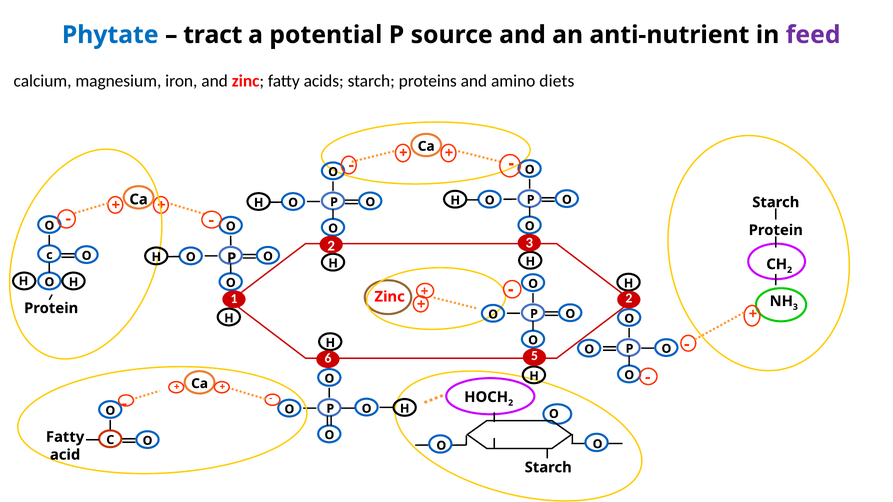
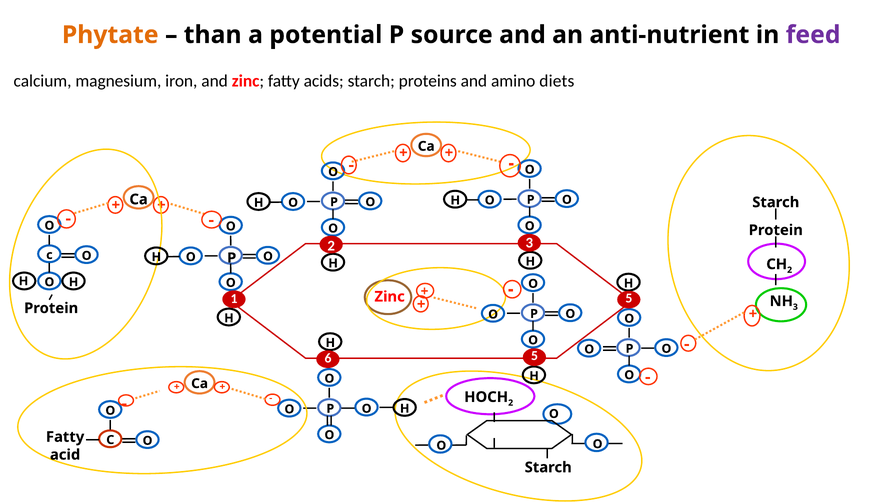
Phytate colour: blue -> orange
tract: tract -> than
1 2: 2 -> 5
